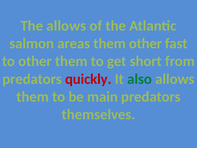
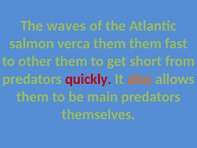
The allows: allows -> waves
areas: areas -> verca
them other: other -> them
also colour: green -> orange
